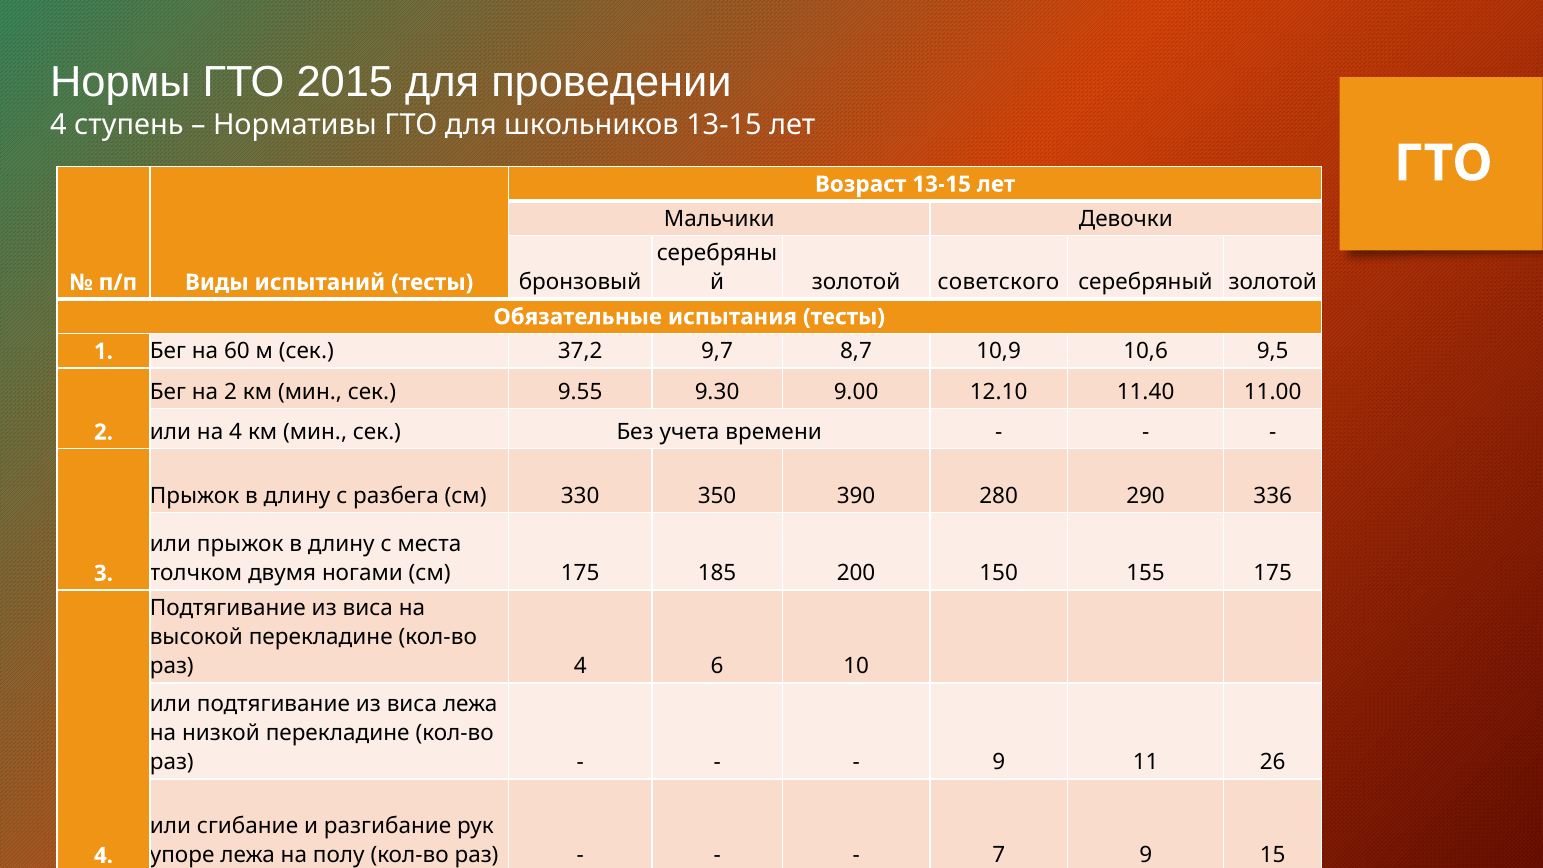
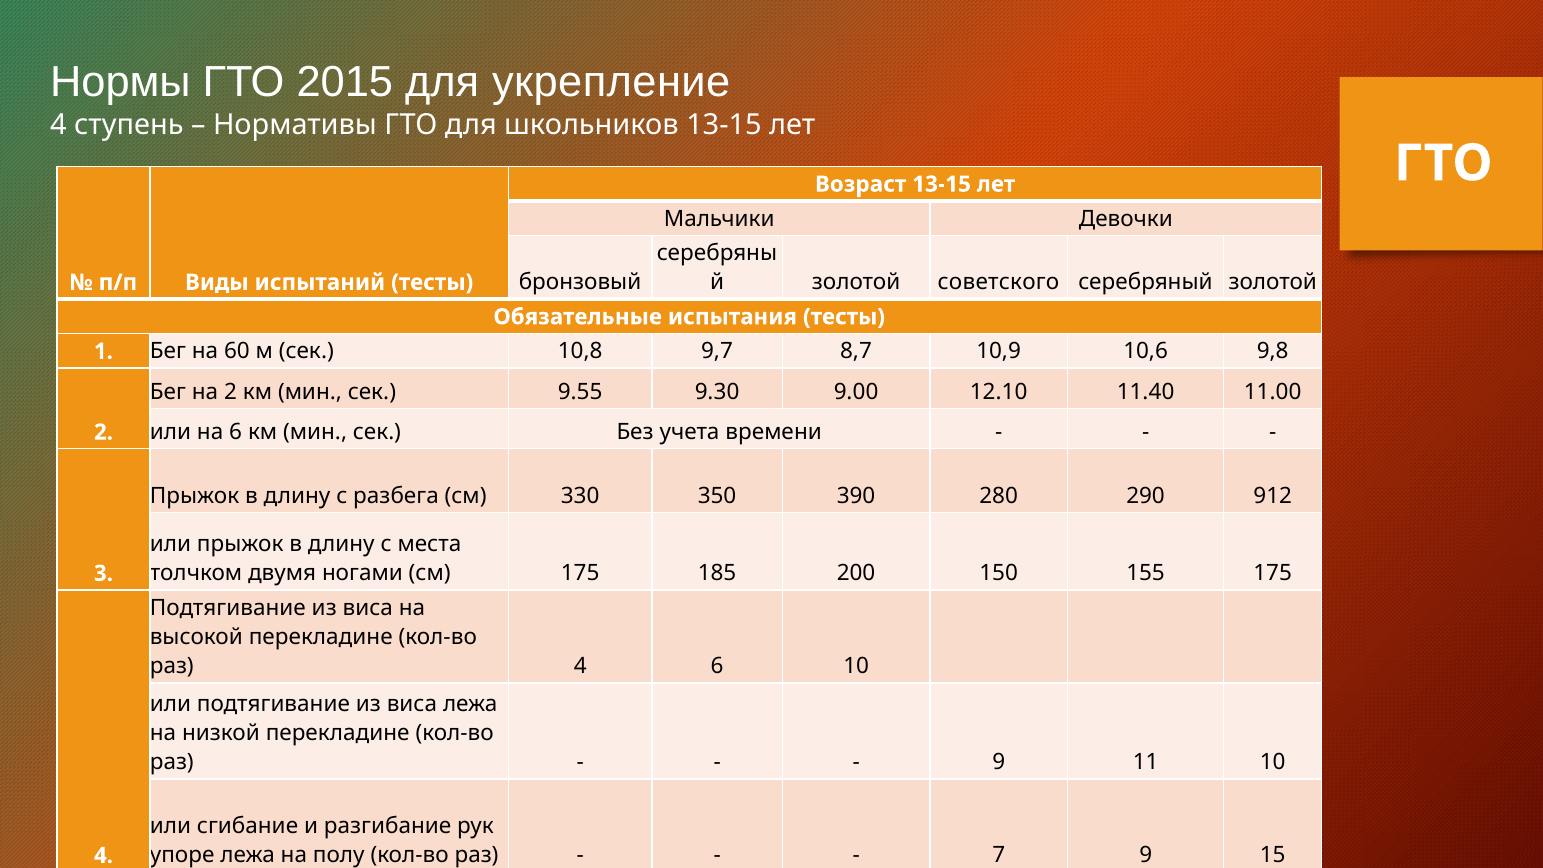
проведении: проведении -> укрепление
37,2: 37,2 -> 10,8
9,5: 9,5 -> 9,8
на 4: 4 -> 6
336: 336 -> 912
11 26: 26 -> 10
